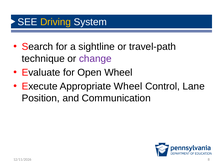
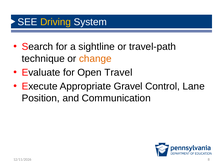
change colour: purple -> orange
Open Wheel: Wheel -> Travel
Appropriate Wheel: Wheel -> Gravel
